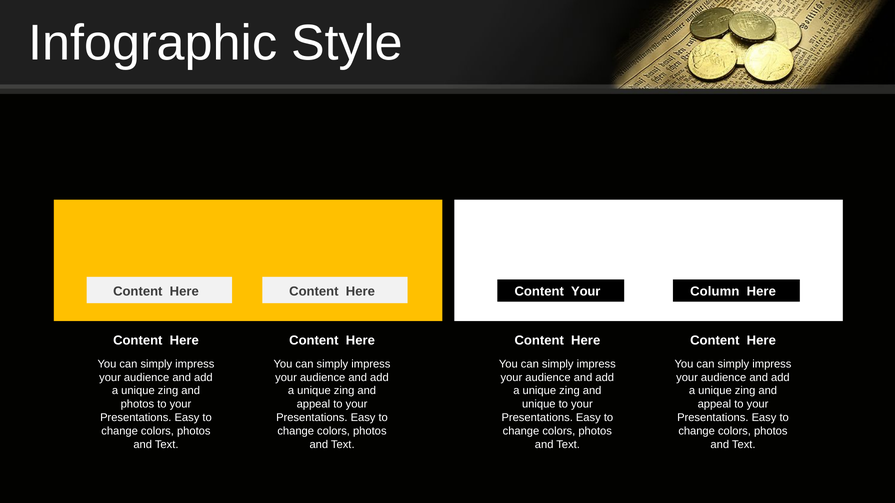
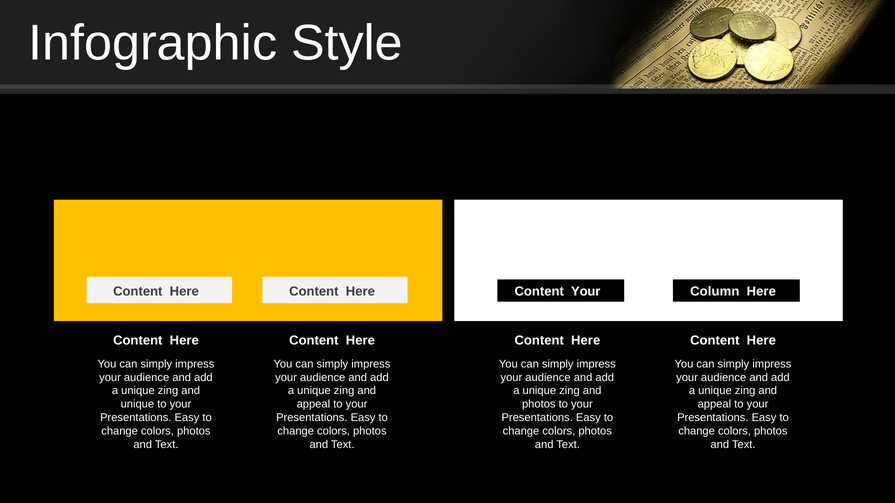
photos at (137, 405): photos -> unique
unique at (539, 405): unique -> photos
